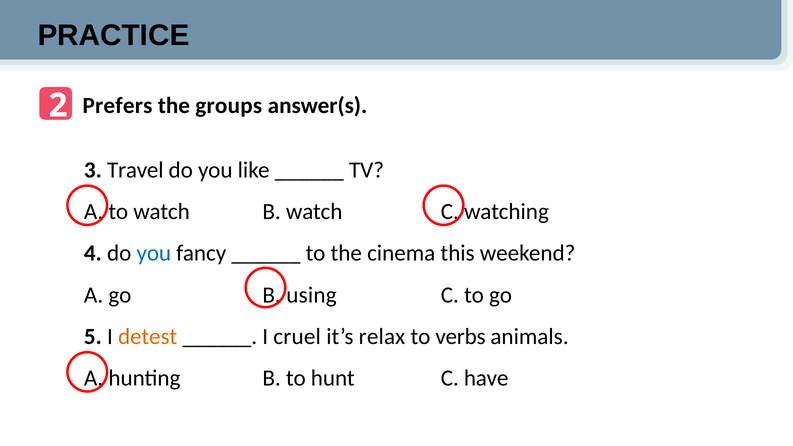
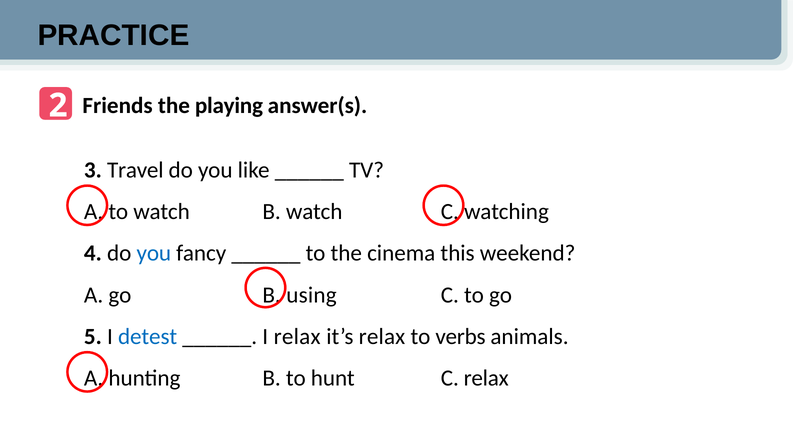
Prefers: Prefers -> Friends
groups: groups -> playing
detest colour: orange -> blue
I cruel: cruel -> relax
C have: have -> relax
